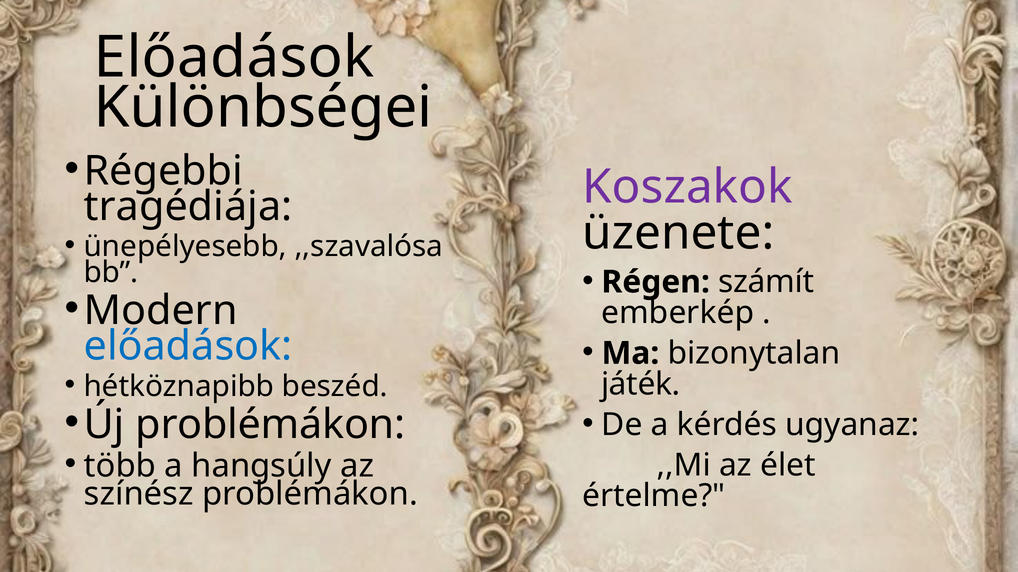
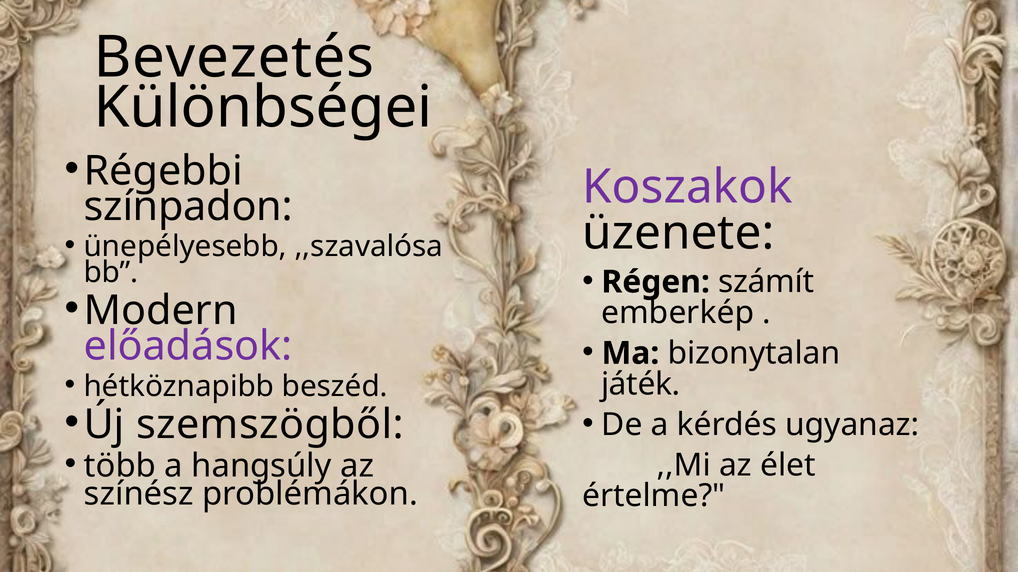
Előadások at (234, 57): Előadások -> Bevezetés
tragédiája: tragédiája -> színpadon
előadások at (188, 347) colour: blue -> purple
Új problémákon: problémákon -> szemszögből
